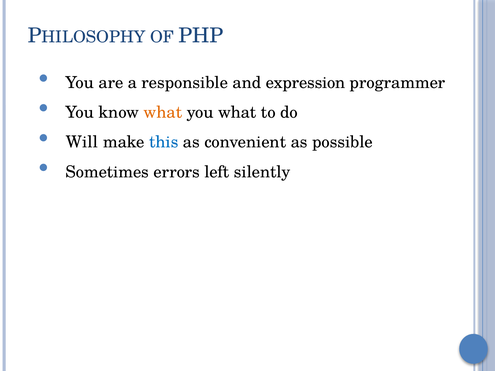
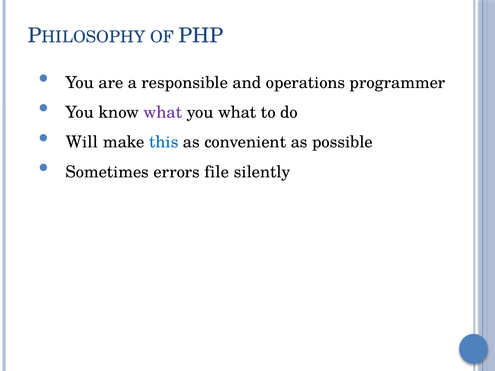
expression: expression -> operations
what at (163, 112) colour: orange -> purple
left: left -> file
